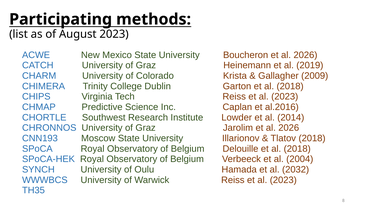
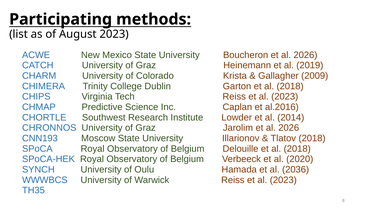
2004: 2004 -> 2020
2032: 2032 -> 2036
